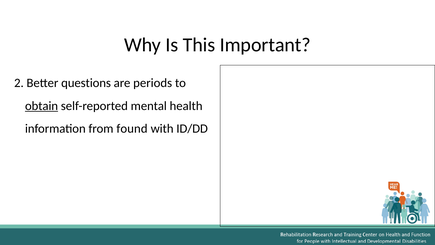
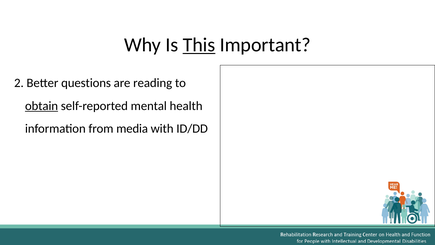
This underline: none -> present
periods: periods -> reading
found: found -> media
